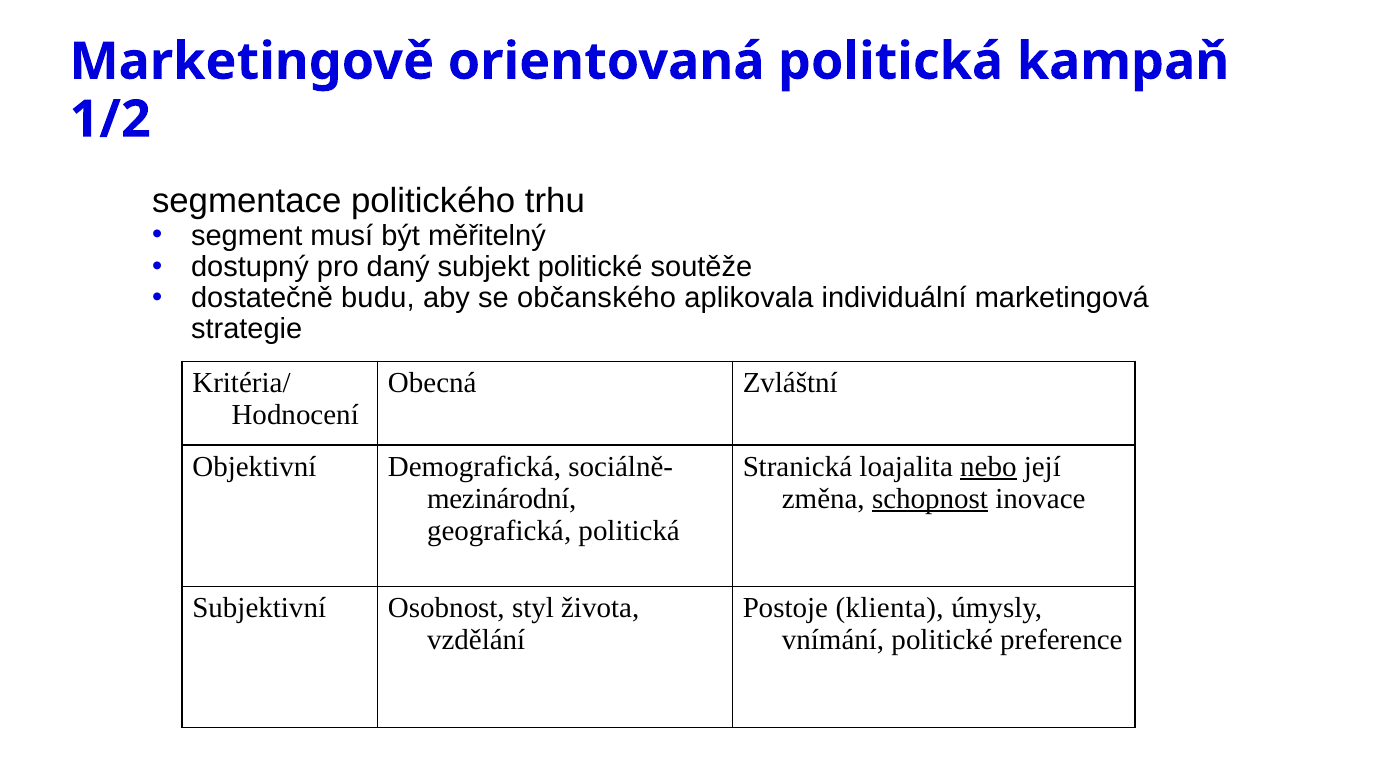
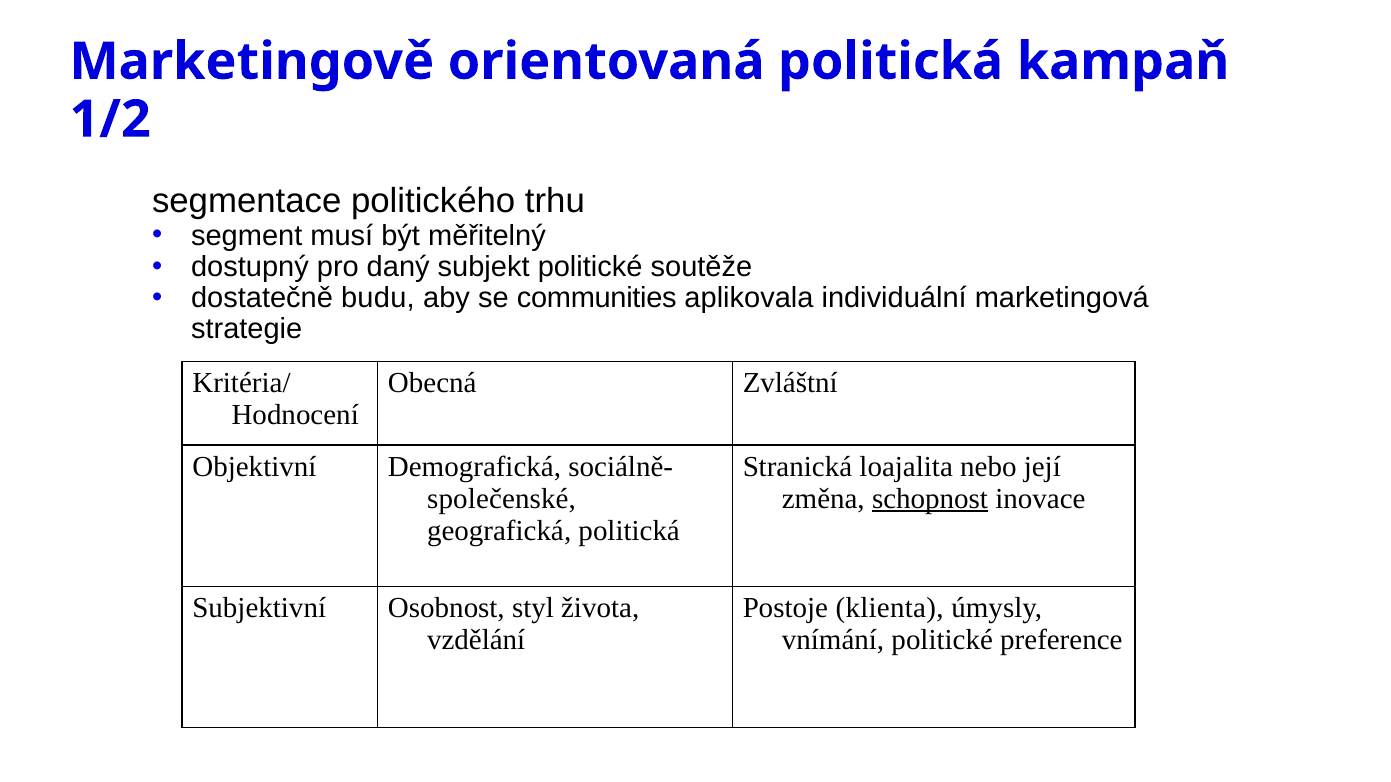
občanského: občanského -> communities
nebo underline: present -> none
mezinárodní: mezinárodní -> společenské
